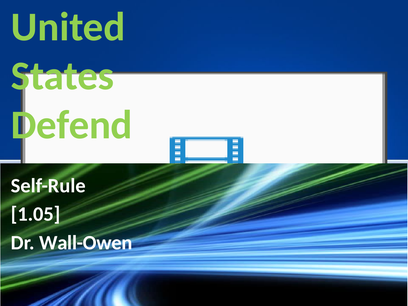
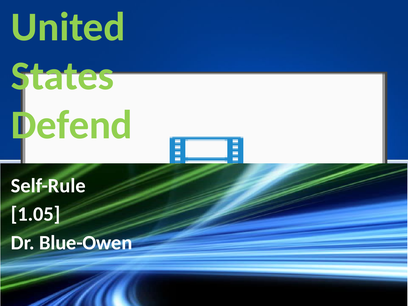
Wall-Owen: Wall-Owen -> Blue-Owen
